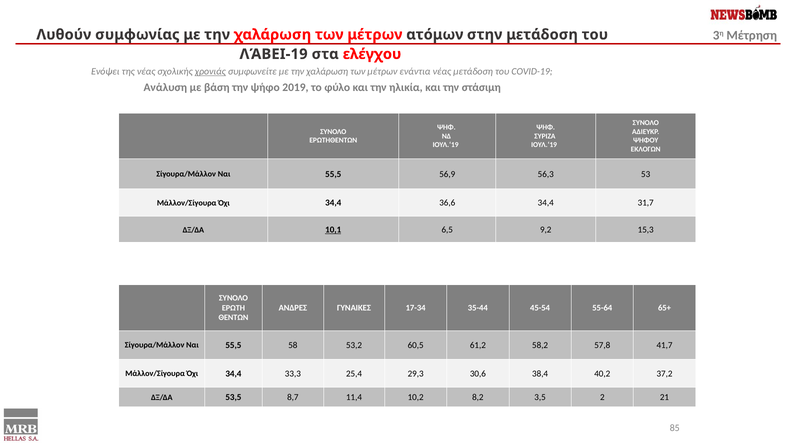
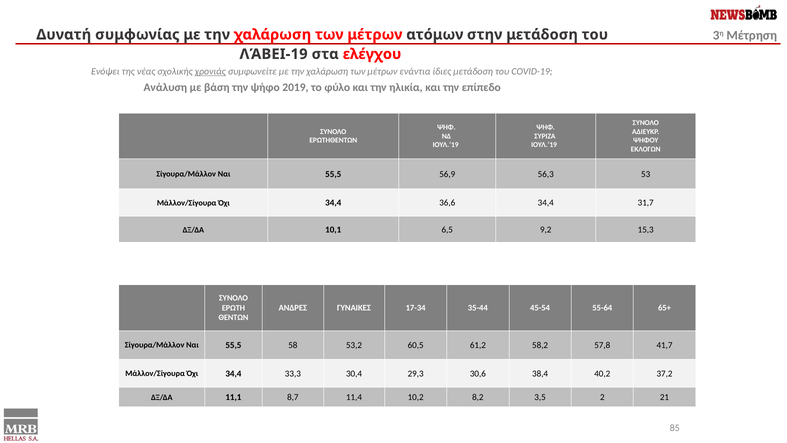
Λυθούν: Λυθούν -> Δυνατή
ενάντια νέας: νέας -> ίδιες
στάσιμη: στάσιμη -> επίπεδο
10,1 underline: present -> none
25,4: 25,4 -> 30,4
53,5: 53,5 -> 11,1
